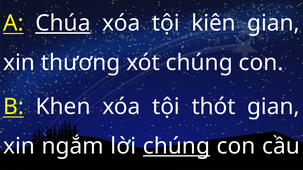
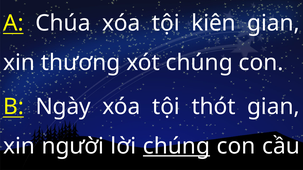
Chúa underline: present -> none
Khen: Khen -> Ngày
ngắm: ngắm -> người
